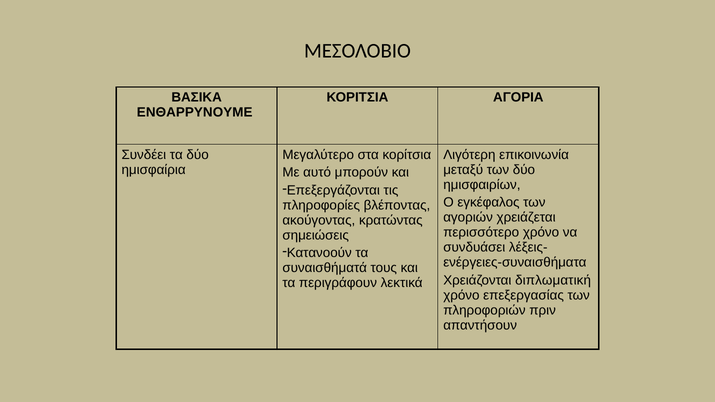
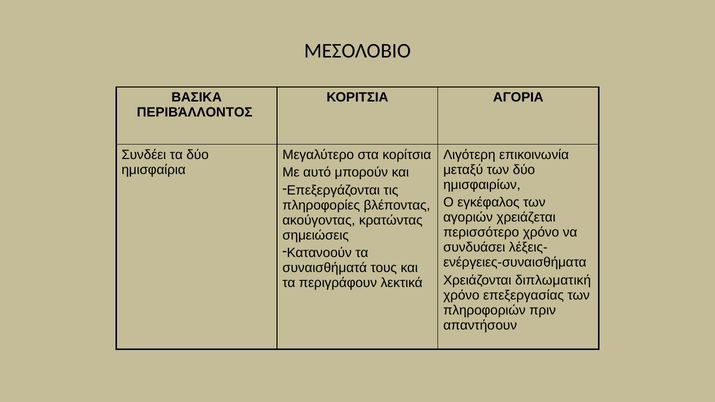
ΕΝΘΑΡΡΥΝΟΥΜΕ: ΕΝΘΑΡΡΥΝΟΥΜΕ -> ΠΕΡΙΒΆΛΛΟΝΤΟΣ
